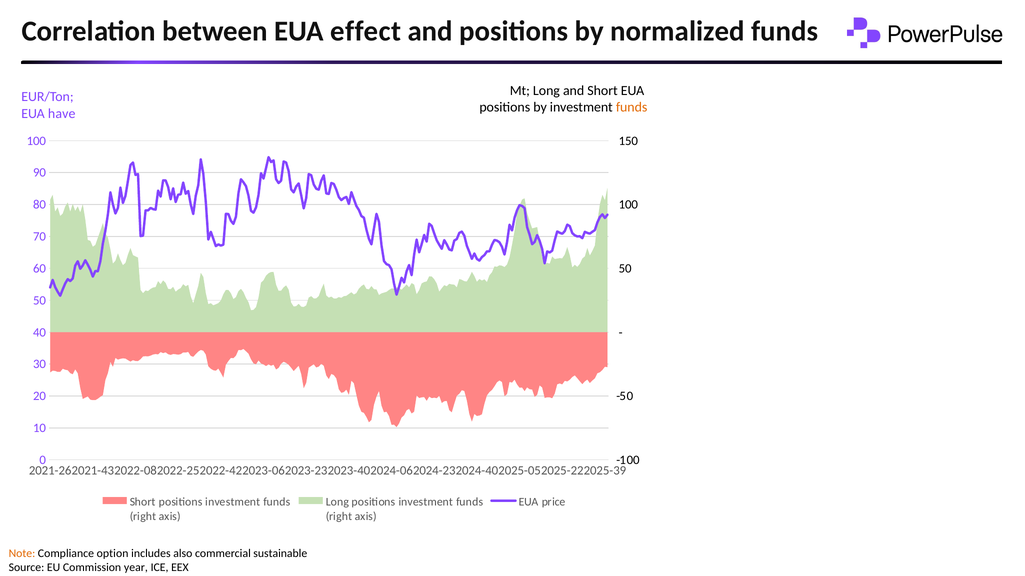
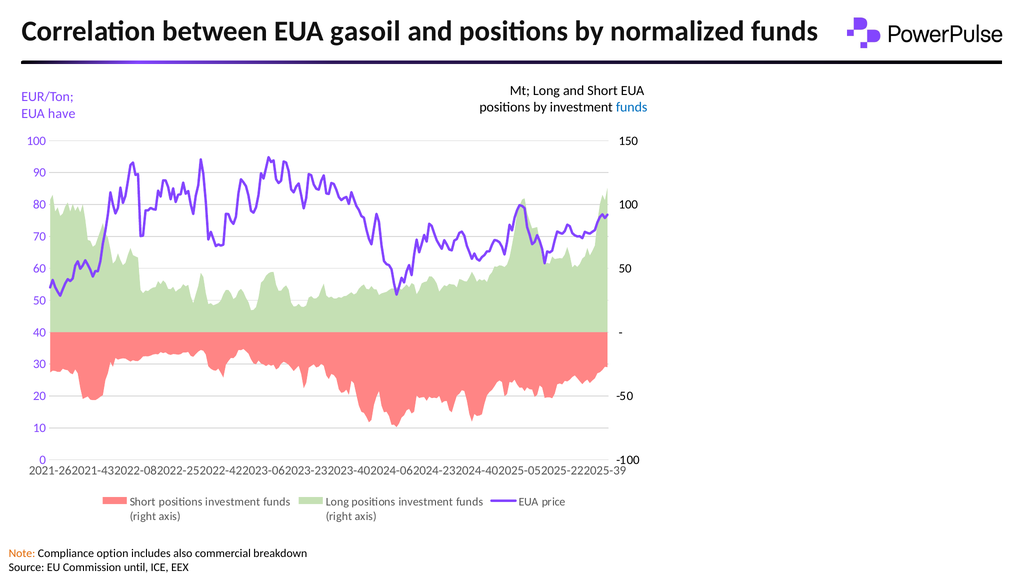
effect: effect -> gasoil
funds at (632, 107) colour: orange -> blue
sustainable: sustainable -> breakdown
year: year -> until
